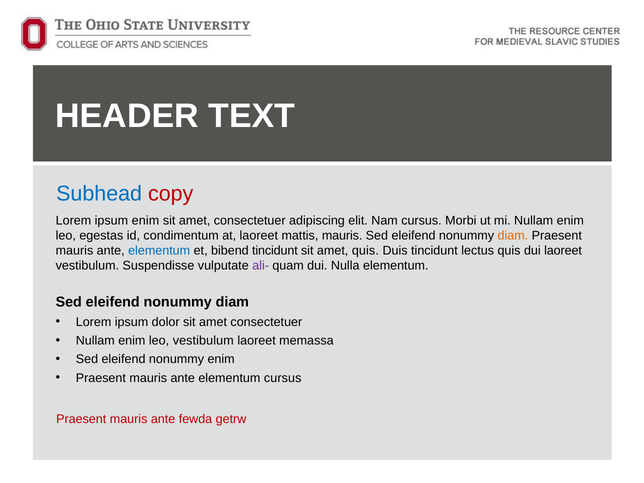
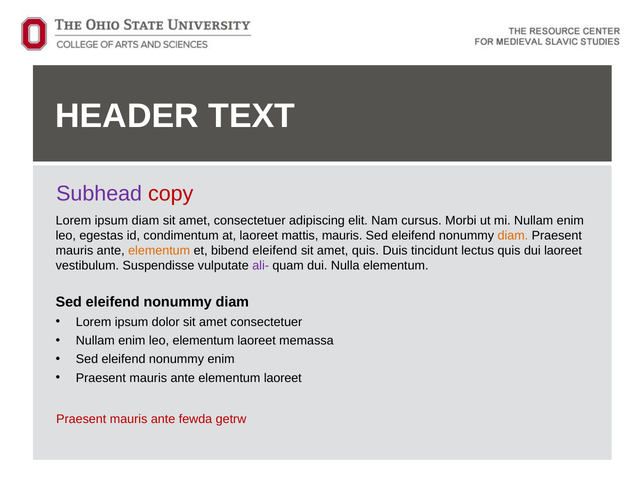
Subhead colour: blue -> purple
ipsum enim: enim -> diam
elementum at (159, 251) colour: blue -> orange
bibend tincidunt: tincidunt -> eleifend
leo vestibulum: vestibulum -> elementum
ante elementum cursus: cursus -> laoreet
